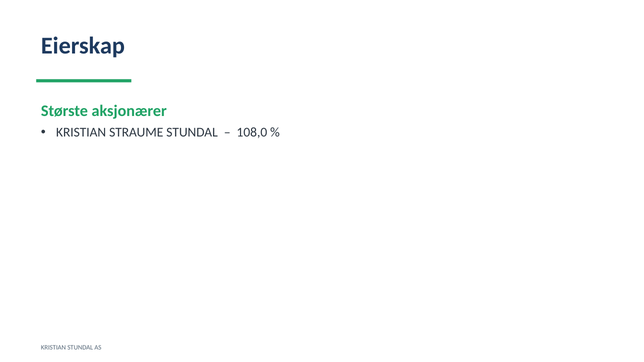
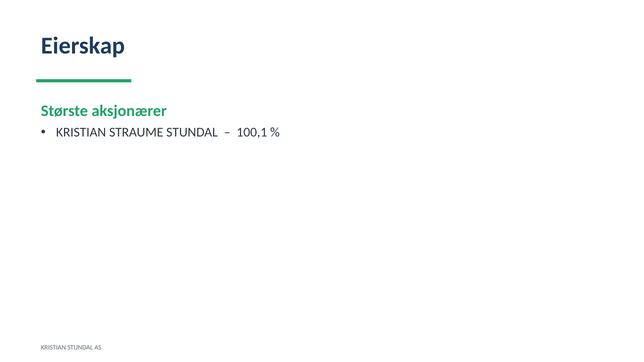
108,0: 108,0 -> 100,1
